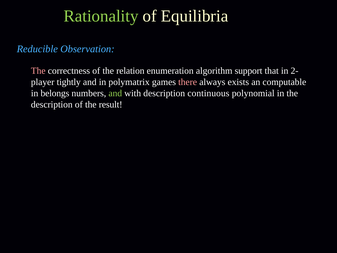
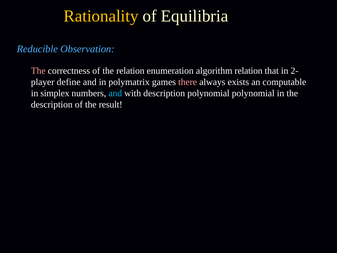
Rationality colour: light green -> yellow
algorithm support: support -> relation
tightly: tightly -> define
belongs: belongs -> simplex
and at (115, 93) colour: light green -> light blue
description continuous: continuous -> polynomial
